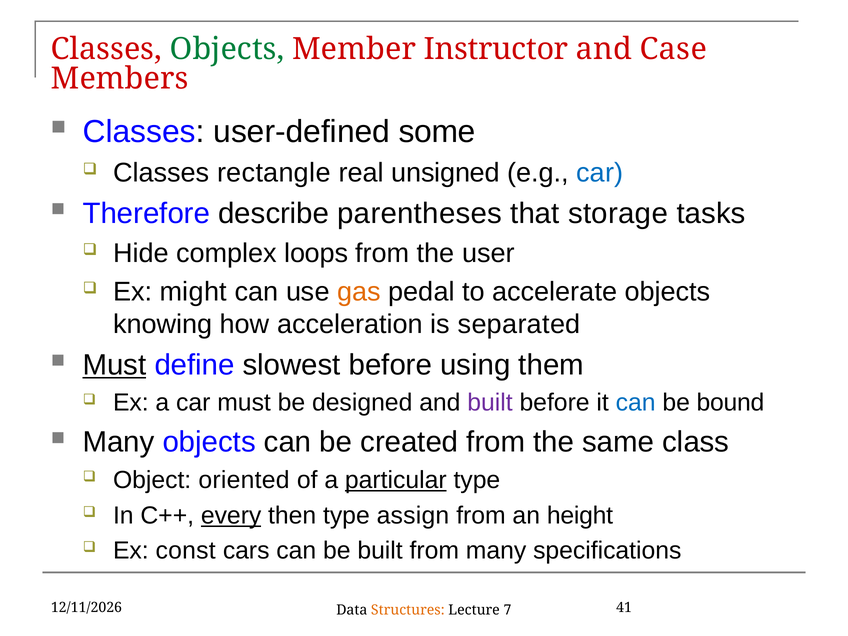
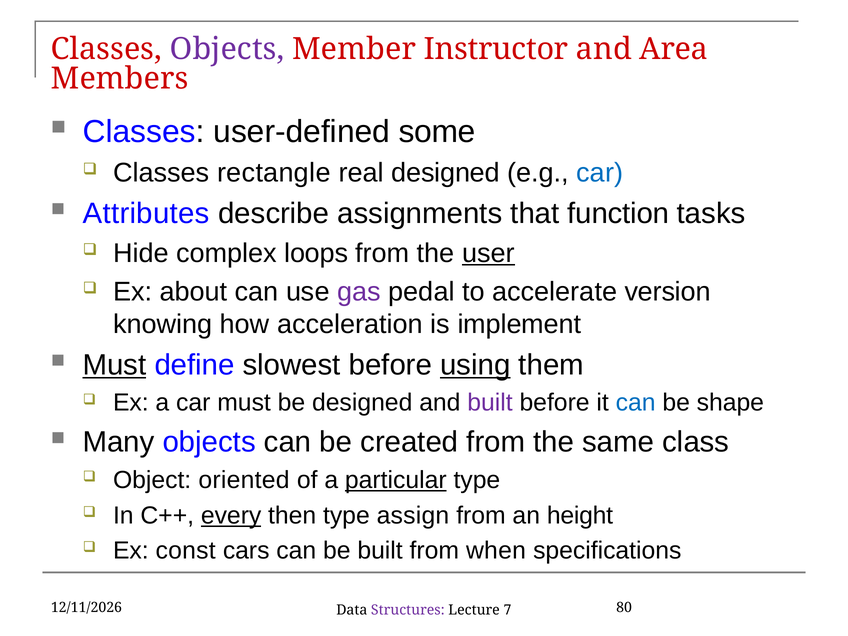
Objects at (227, 49) colour: green -> purple
Case: Case -> Area
real unsigned: unsigned -> designed
Therefore: Therefore -> Attributes
parentheses: parentheses -> assignments
storage: storage -> function
user underline: none -> present
might: might -> about
gas colour: orange -> purple
accelerate objects: objects -> version
separated: separated -> implement
using underline: none -> present
bound: bound -> shape
from many: many -> when
Structures colour: orange -> purple
41: 41 -> 80
